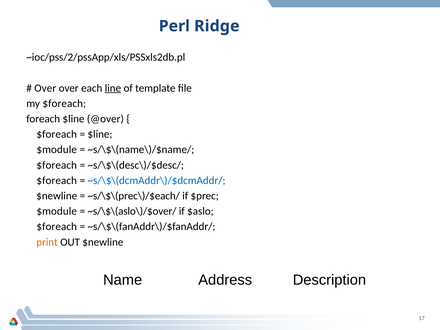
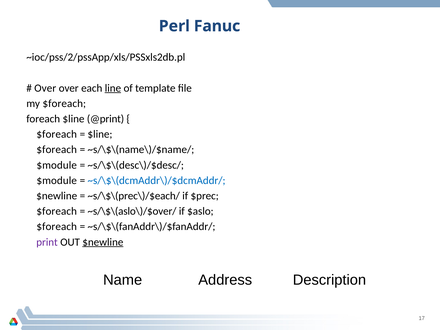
Ridge: Ridge -> Fanuc
@over: @over -> @print
$module at (57, 150): $module -> $foreach
$foreach at (57, 165): $foreach -> $module
$foreach at (57, 180): $foreach -> $module
$module at (57, 211): $module -> $foreach
print colour: orange -> purple
$newline at (103, 242) underline: none -> present
